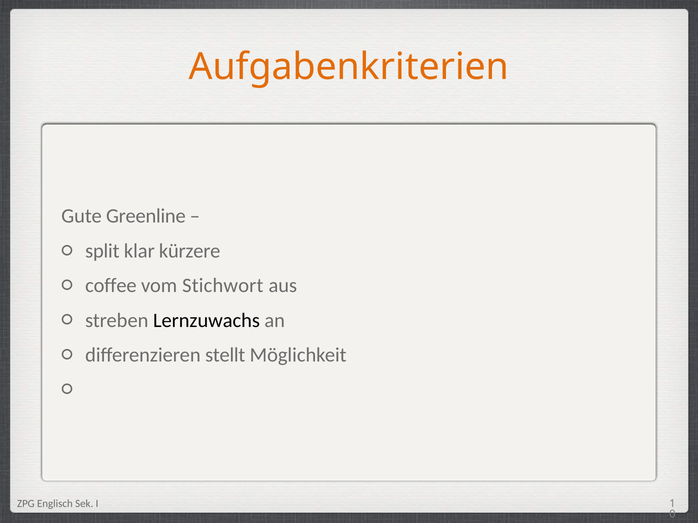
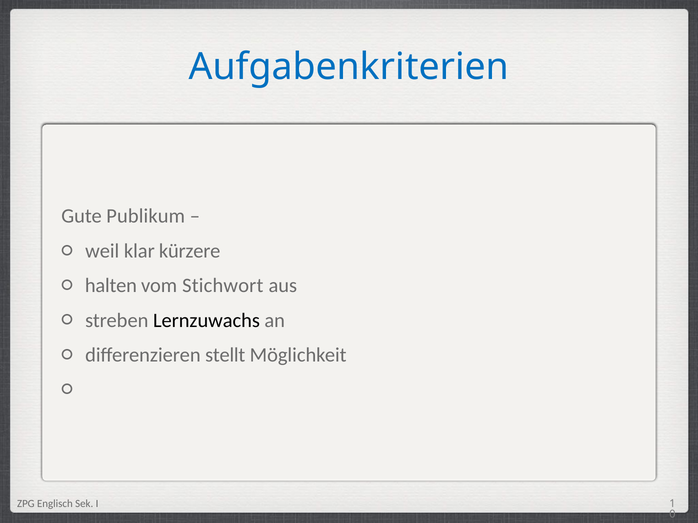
Aufgabenkriterien colour: orange -> blue
Greenline: Greenline -> Publikum
split: split -> weil
coffee: coffee -> halten
